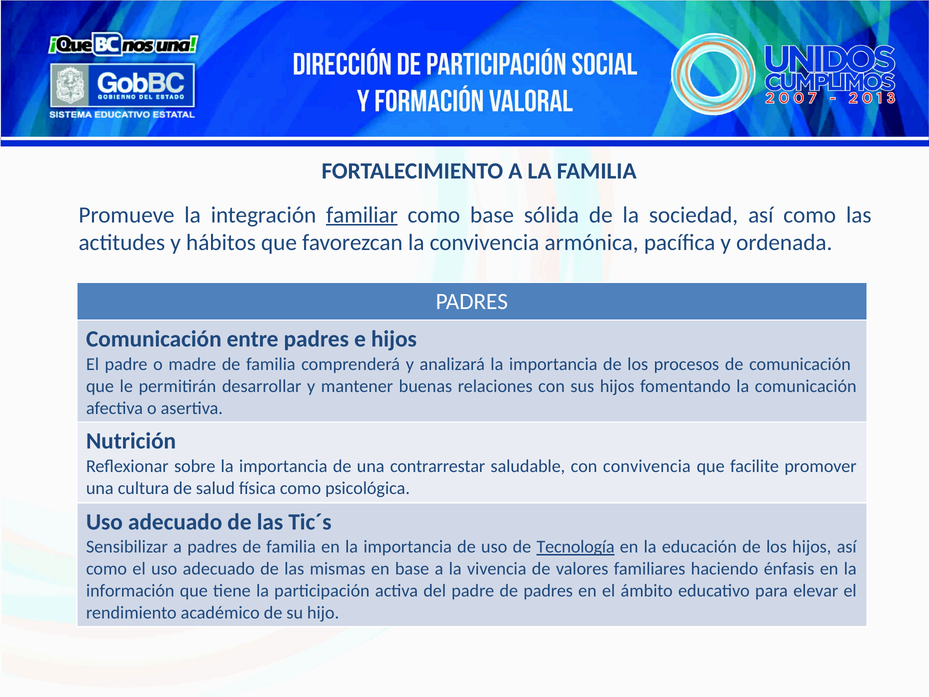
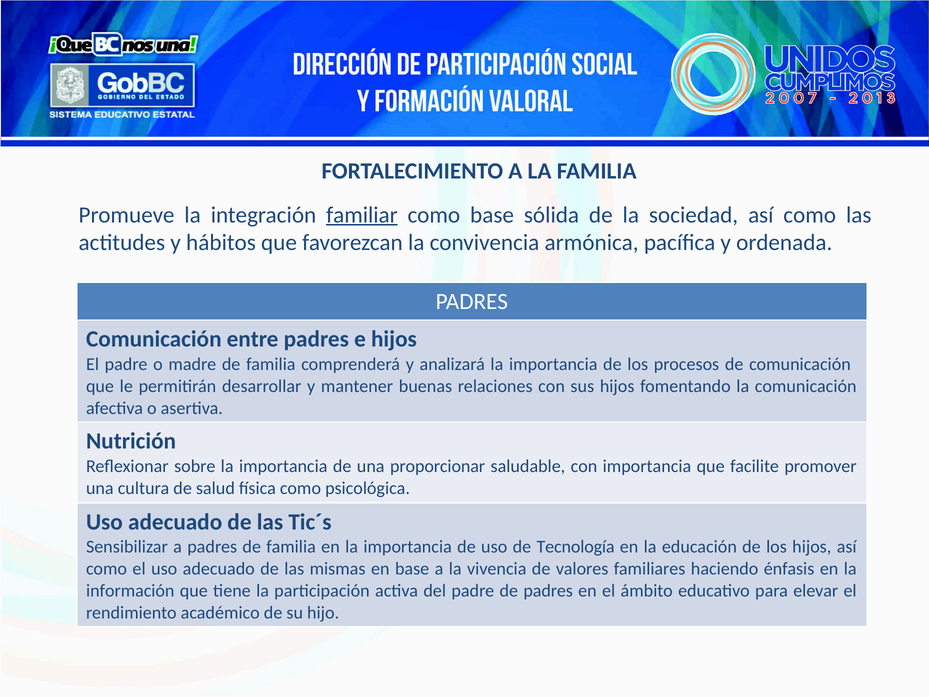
contrarrestar: contrarrestar -> proporcionar
con convivencia: convivencia -> importancia
Tecnología underline: present -> none
